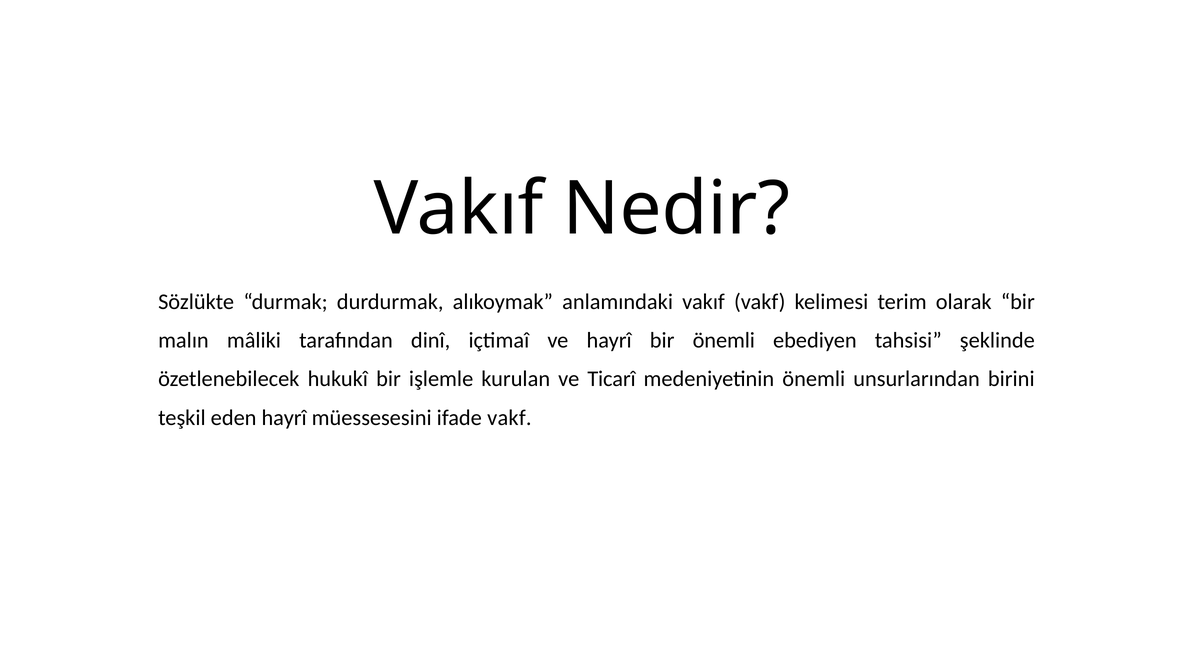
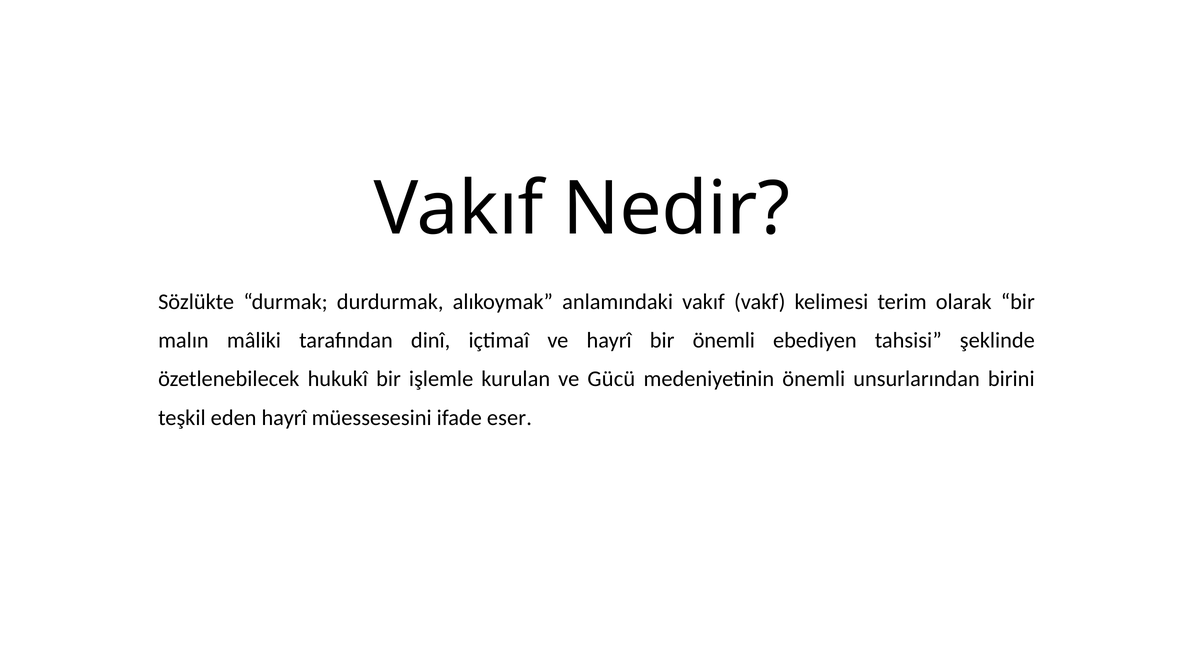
Ticarî: Ticarî -> Gücü
ifade vakf: vakf -> eser
